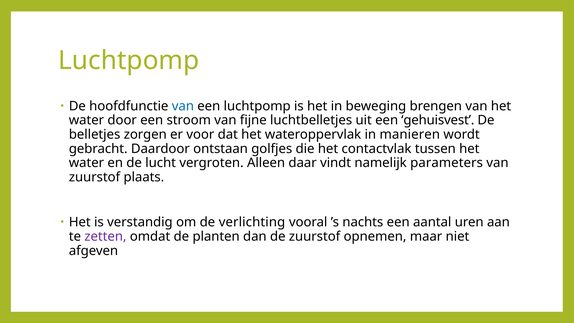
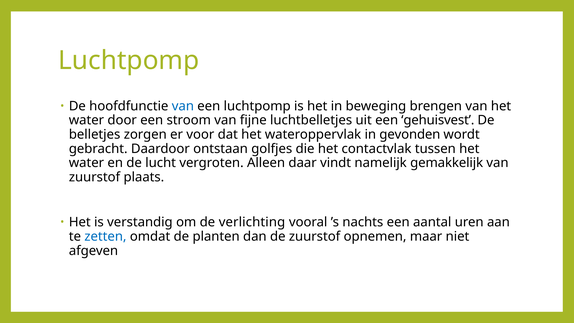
manieren: manieren -> gevonden
parameters: parameters -> gemakkelijk
zetten colour: purple -> blue
